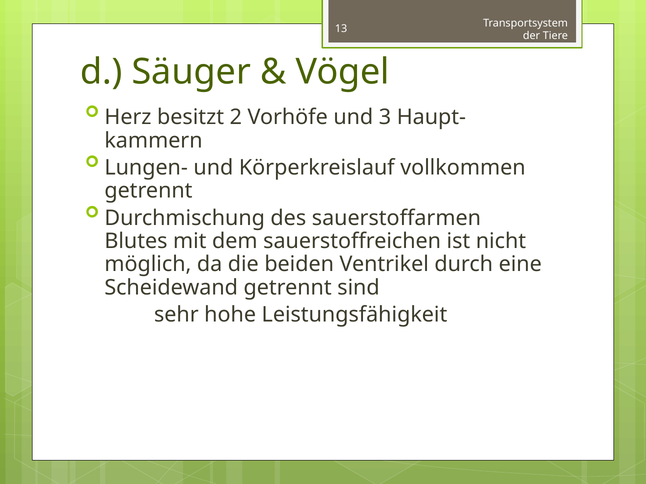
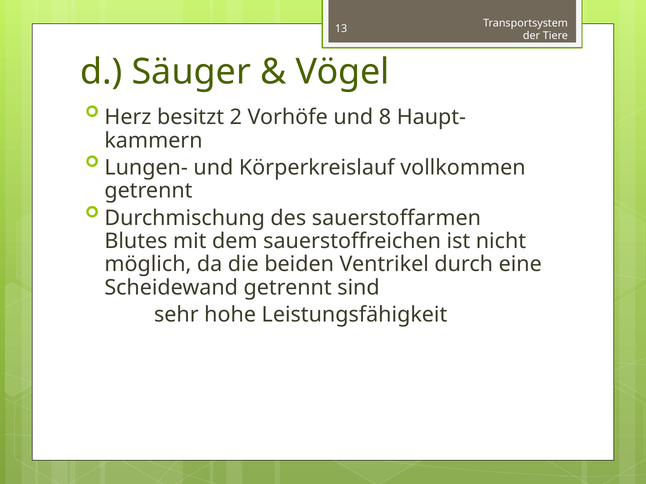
3: 3 -> 8
